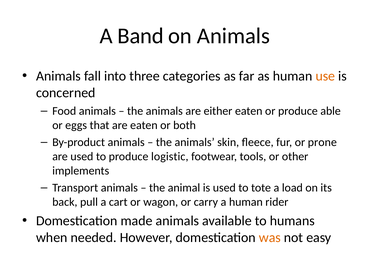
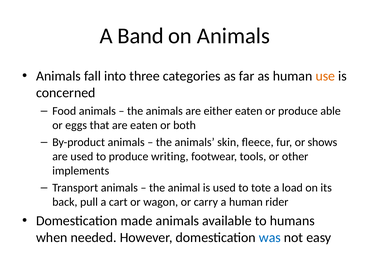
prone: prone -> shows
logistic: logistic -> writing
was colour: orange -> blue
